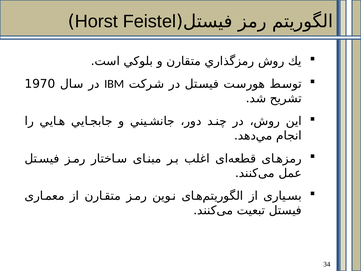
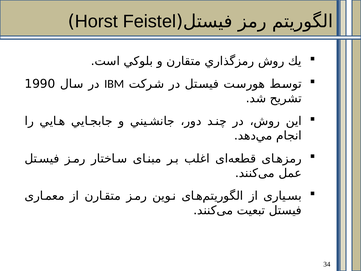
1970: 1970 -> 1990
